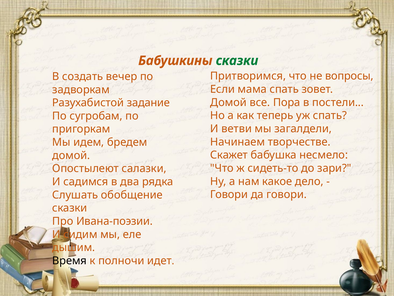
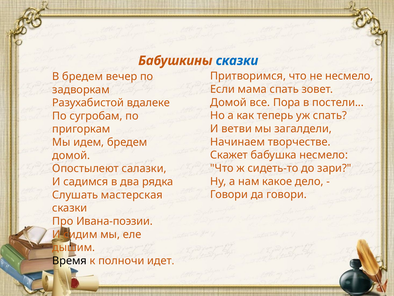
сказки at (237, 61) colour: green -> blue
не вопросы: вопросы -> несмело
В создать: создать -> бредем
задание: задание -> вдалеке
обобщение: обобщение -> мастерская
